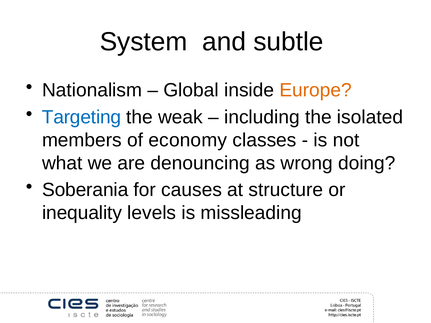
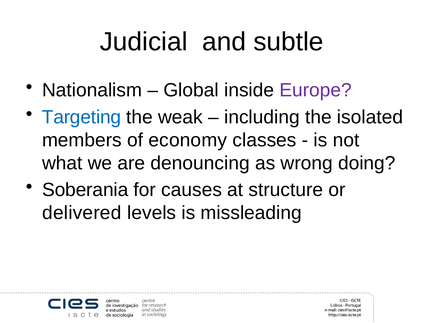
System: System -> Judicial
Europe colour: orange -> purple
inequality: inequality -> delivered
